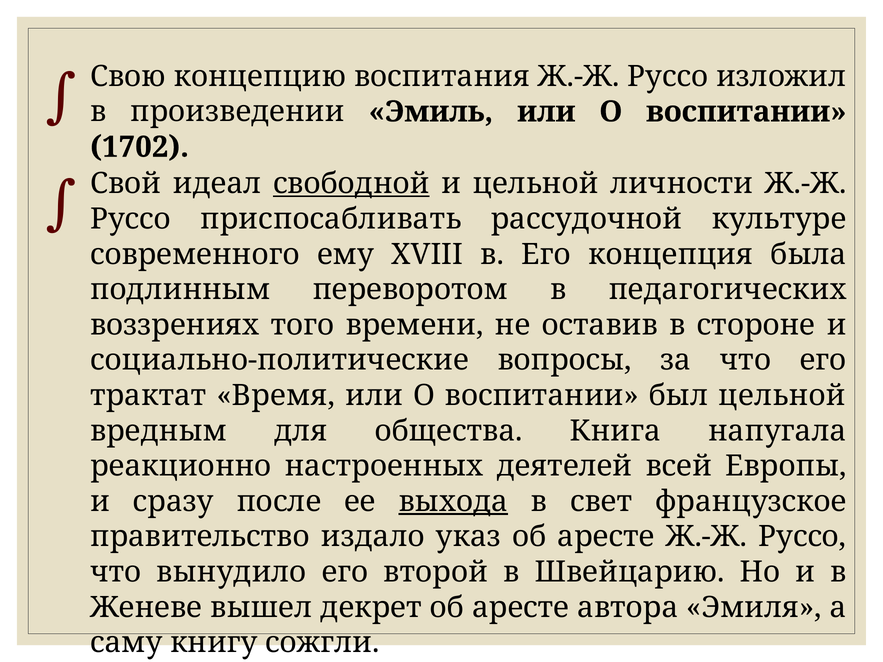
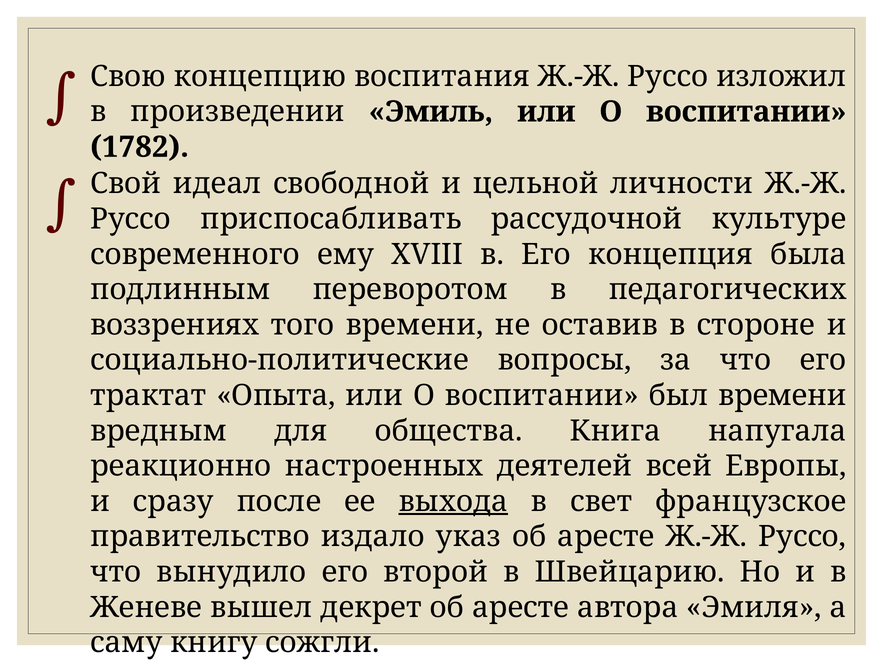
1702: 1702 -> 1782
свободной underline: present -> none
Время: Время -> Опыта
был цельной: цельной -> времени
